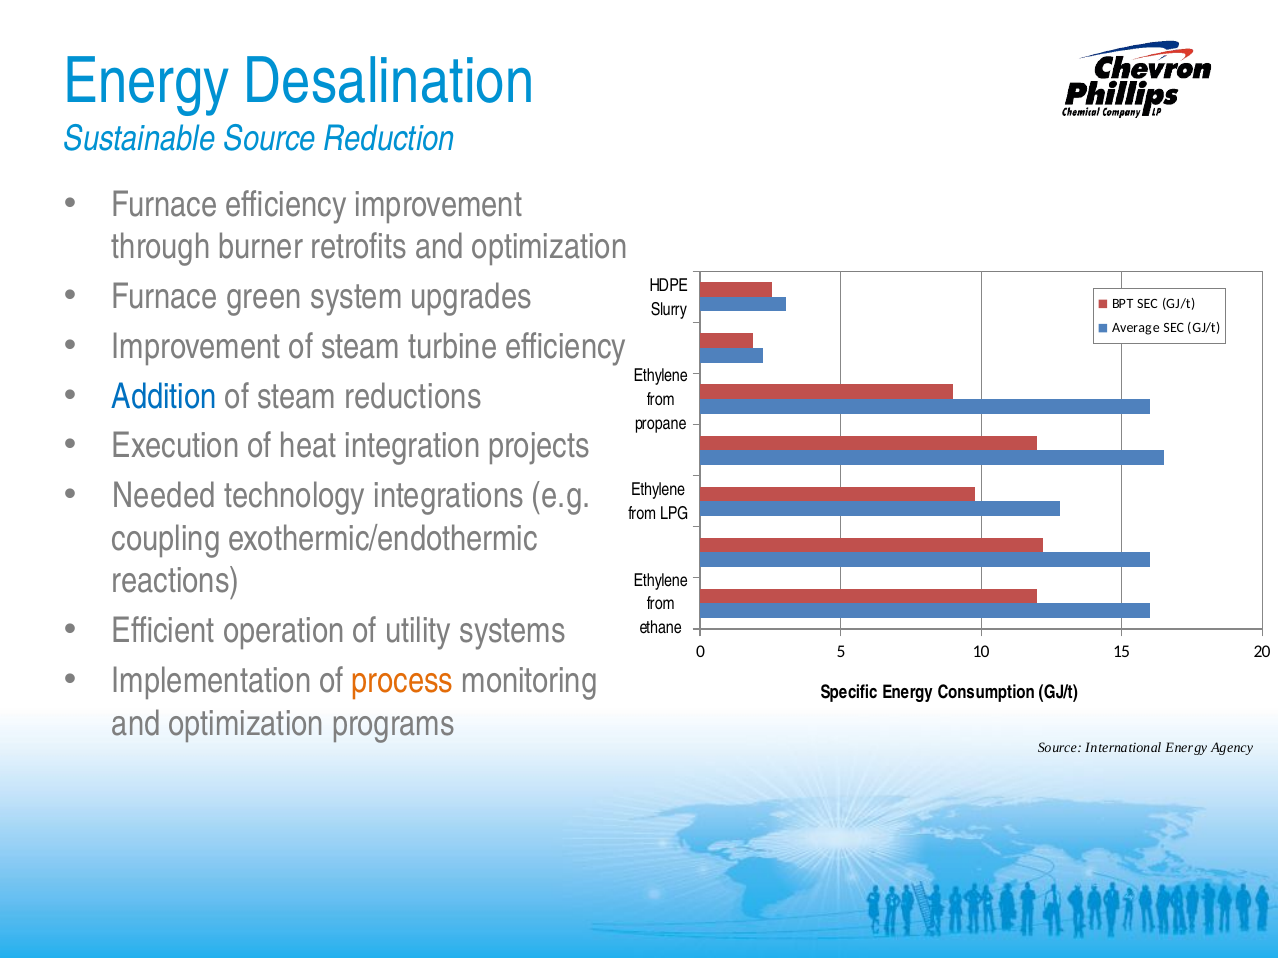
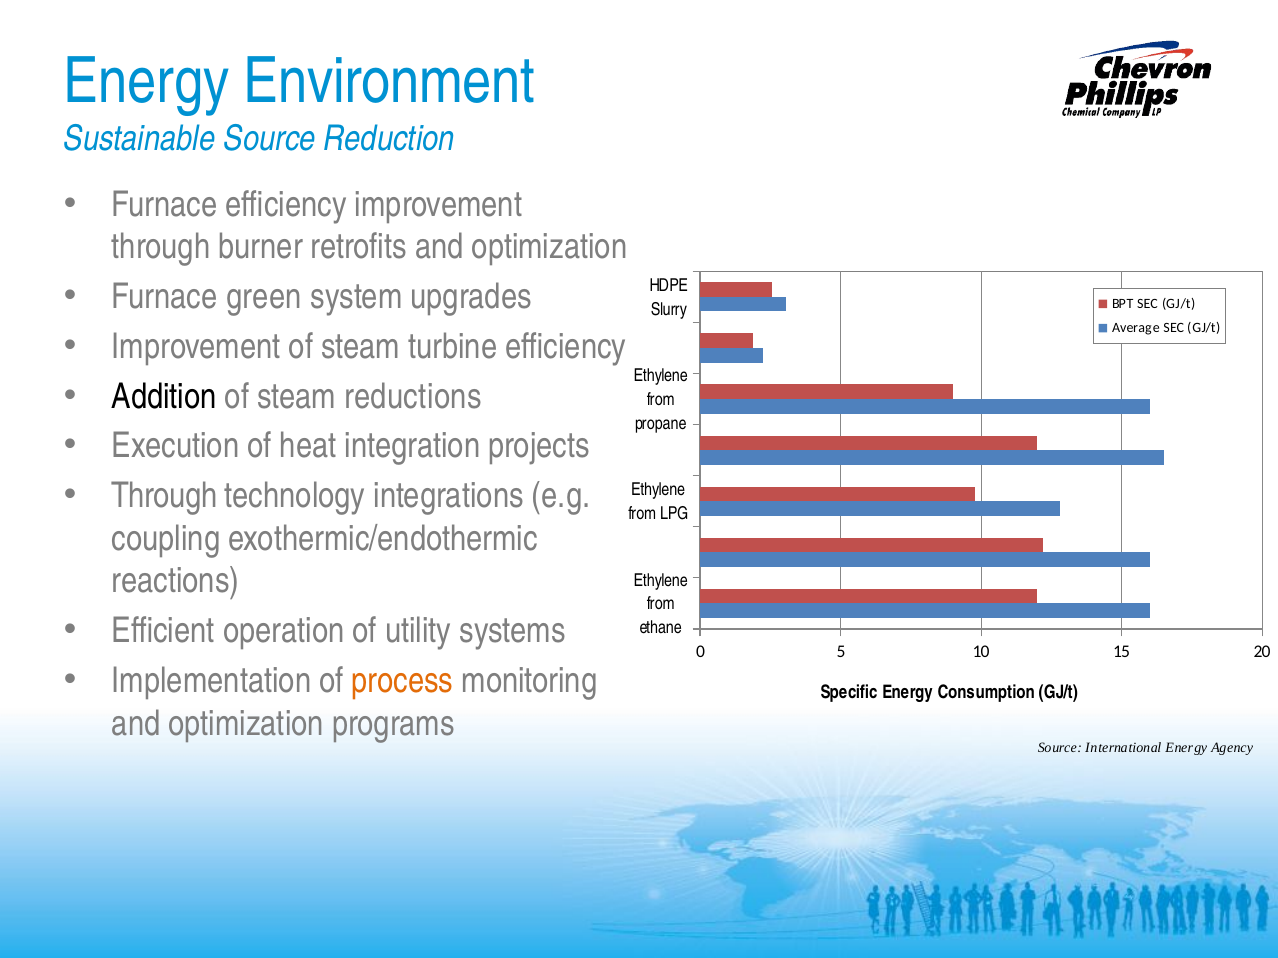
Desalination: Desalination -> Environment
Addition colour: blue -> black
Needed at (164, 496): Needed -> Through
